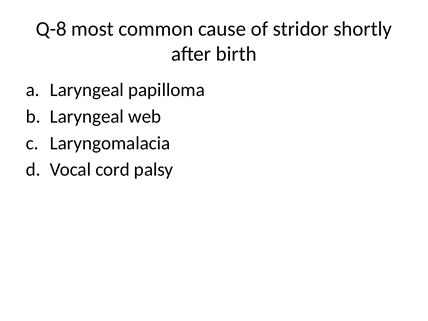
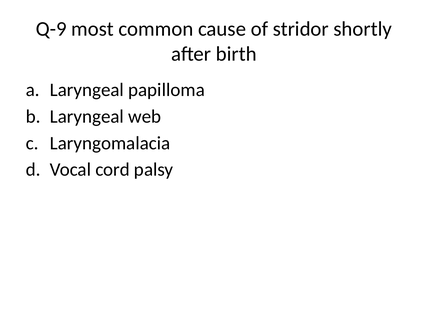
Q-8: Q-8 -> Q-9
